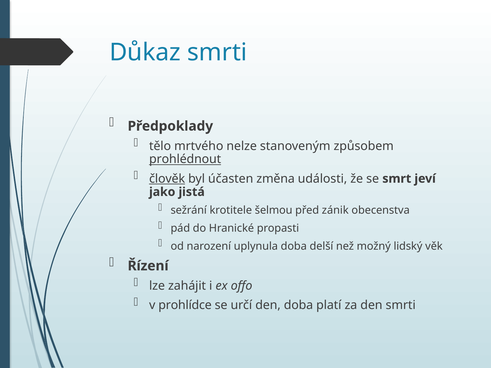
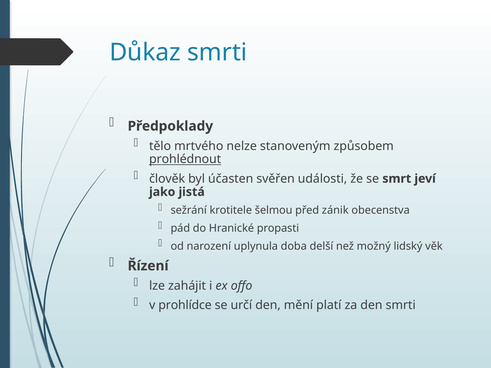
člověk underline: present -> none
změna: změna -> svěřen
den doba: doba -> mění
